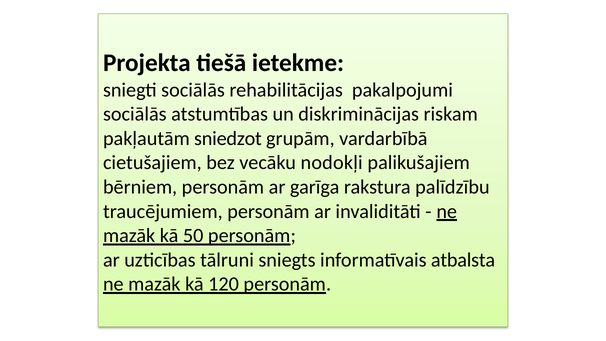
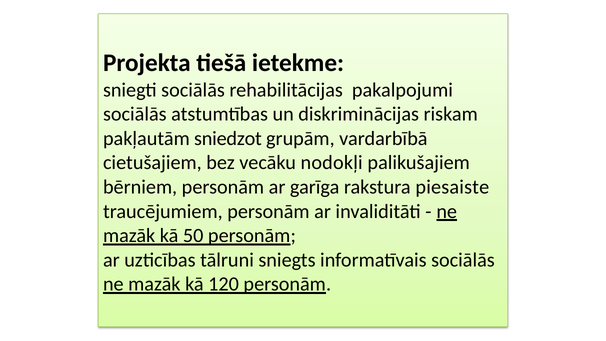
palīdzību: palīdzību -> piesaiste
informatīvais atbalsta: atbalsta -> sociālās
